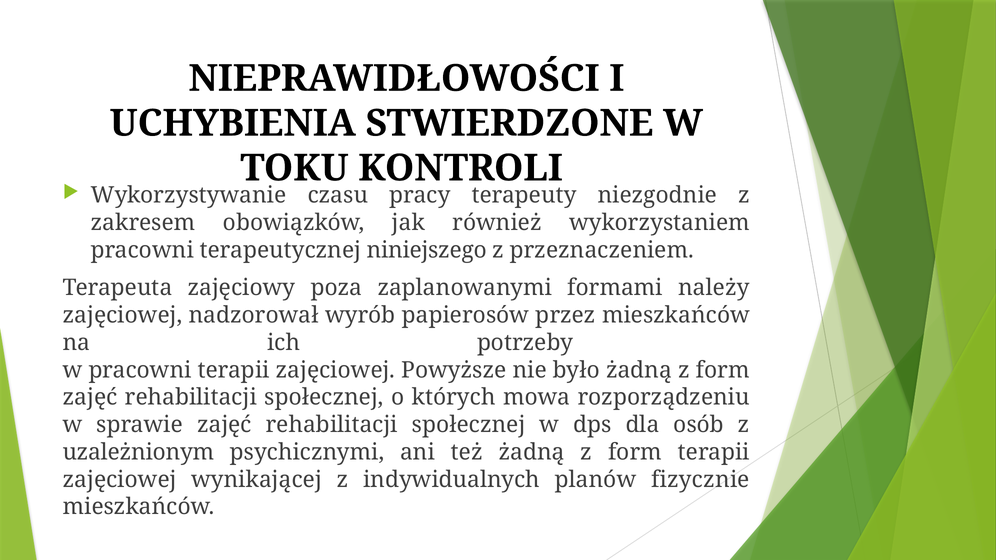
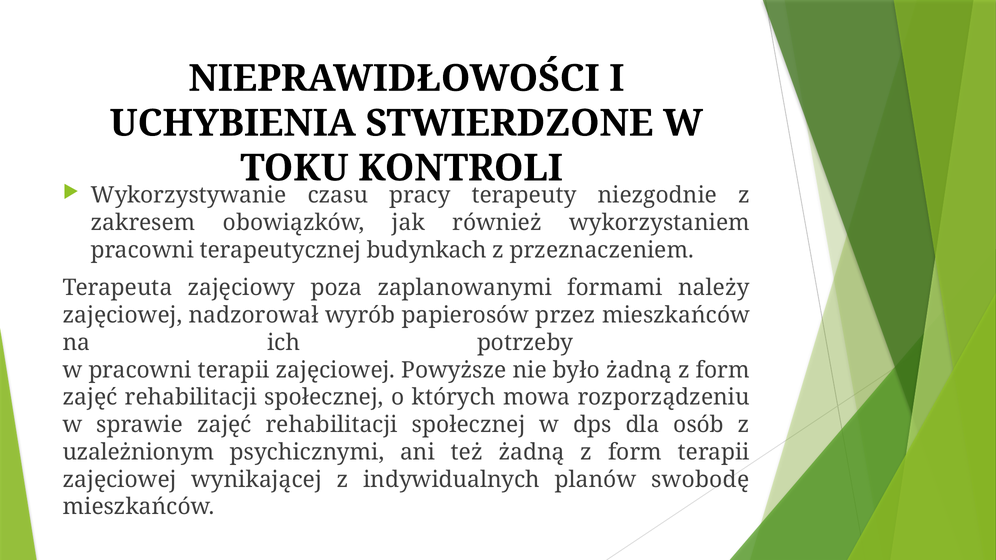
niniejszego: niniejszego -> budynkach
fizycznie: fizycznie -> swobodę
